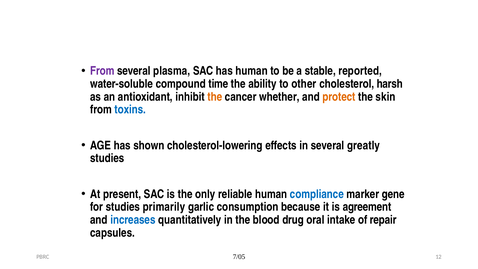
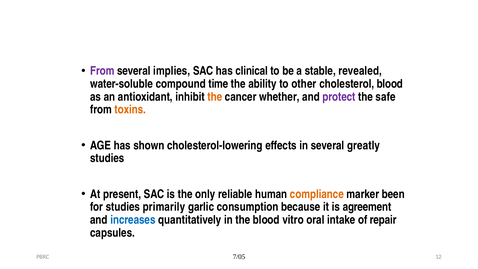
plasma: plasma -> implies
has human: human -> clinical
reported: reported -> revealed
cholesterol harsh: harsh -> blood
protect colour: orange -> purple
skin: skin -> safe
toxins colour: blue -> orange
compliance colour: blue -> orange
gene: gene -> been
drug: drug -> vitro
